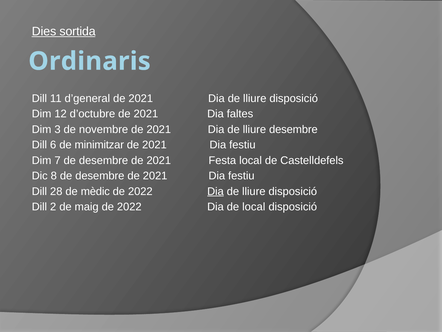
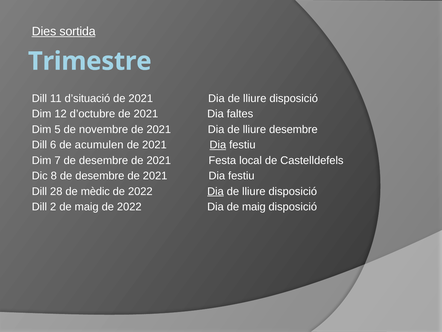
Ordinaris: Ordinaris -> Trimestre
d’general: d’general -> d’situació
3: 3 -> 5
minimitzar: minimitzar -> acumulen
Dia at (218, 145) underline: none -> present
Dia de local: local -> maig
